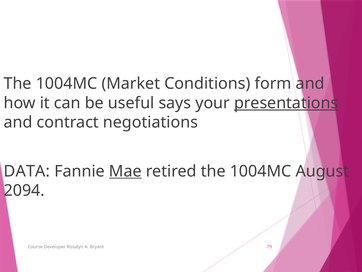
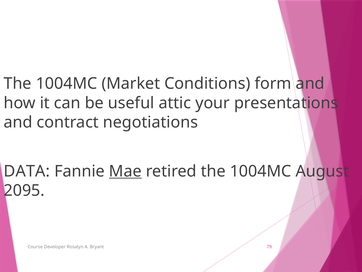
says: says -> attic
presentations underline: present -> none
2094: 2094 -> 2095
